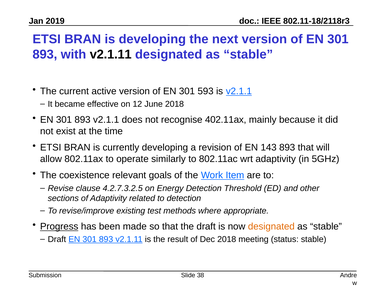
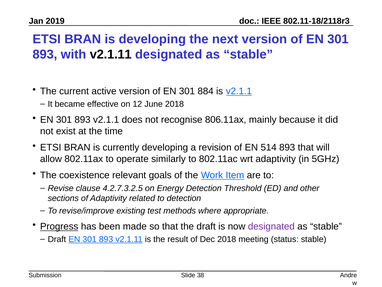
593: 593 -> 884
402.11ax: 402.11ax -> 806.11ax
143: 143 -> 514
designated at (271, 226) colour: orange -> purple
